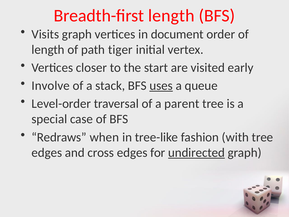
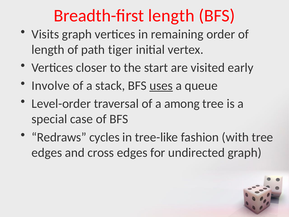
document: document -> remaining
parent: parent -> among
when: when -> cycles
undirected underline: present -> none
